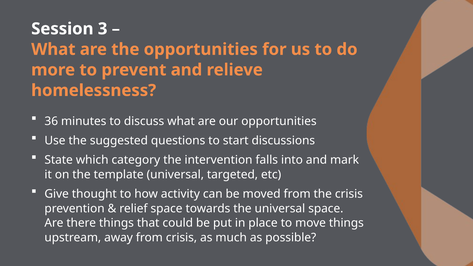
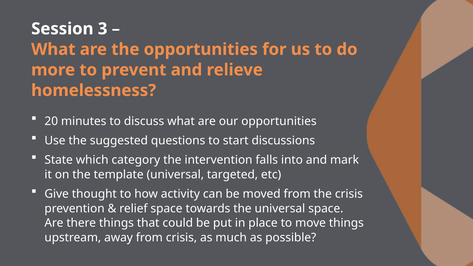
36: 36 -> 20
